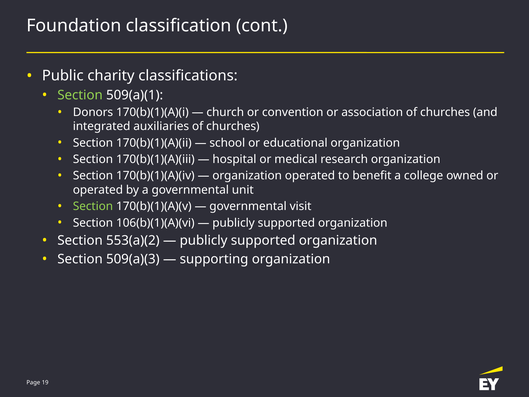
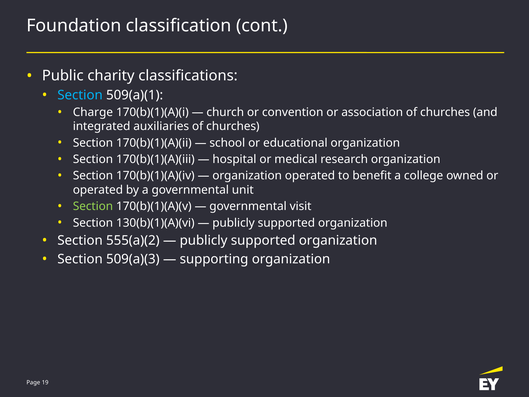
Section at (80, 95) colour: light green -> light blue
Donors: Donors -> Charge
106(b)(1)(A)(vi: 106(b)(1)(A)(vi -> 130(b)(1)(A)(vi
553(a)(2: 553(a)(2 -> 555(a)(2
